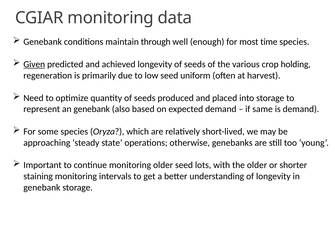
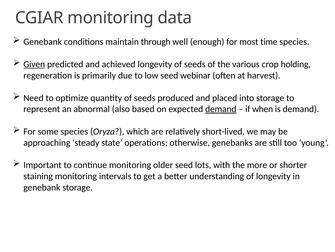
uniform: uniform -> webinar
an genebank: genebank -> abnormal
demand at (221, 109) underline: none -> present
same: same -> when
the older: older -> more
